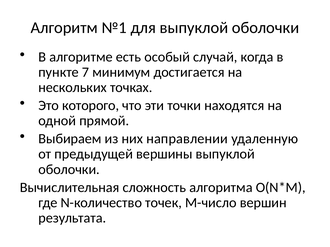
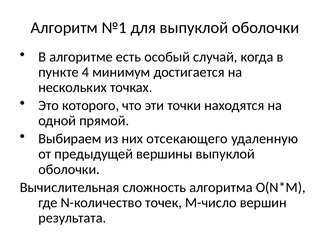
7: 7 -> 4
направлении: направлении -> отсекающего
